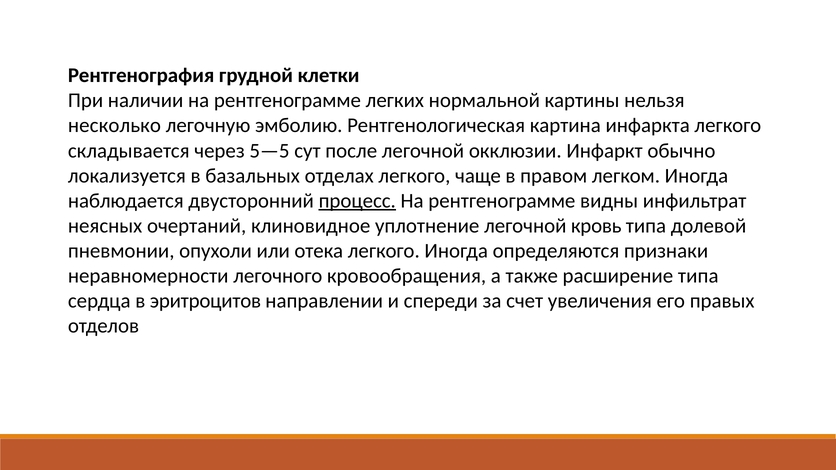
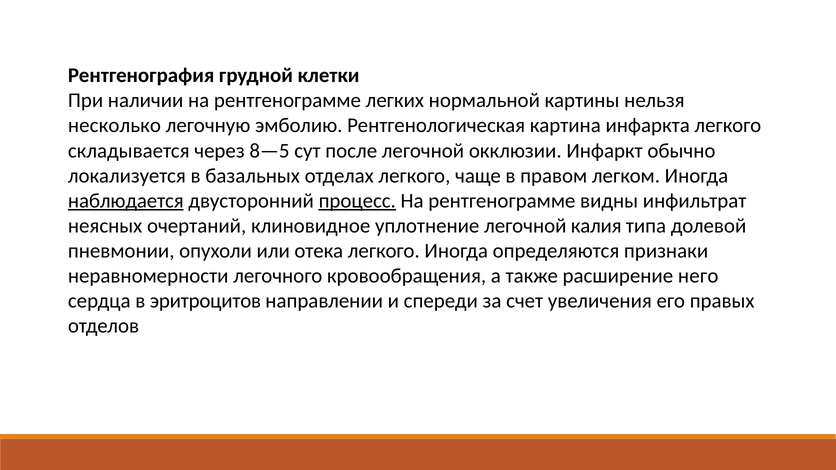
5—5: 5—5 -> 8—5
наблюдается underline: none -> present
кровь: кровь -> калия
расширение типа: типа -> него
